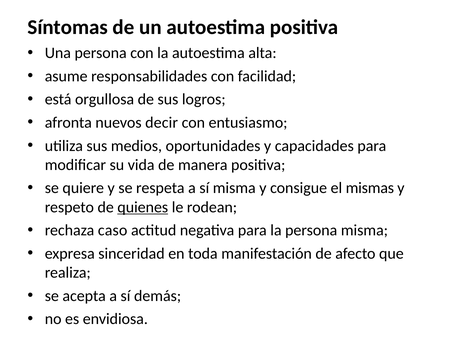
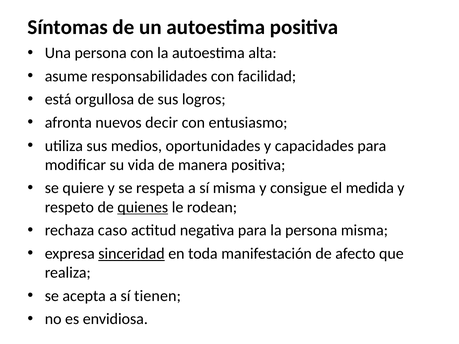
mismas: mismas -> medida
sinceridad underline: none -> present
demás: demás -> tienen
